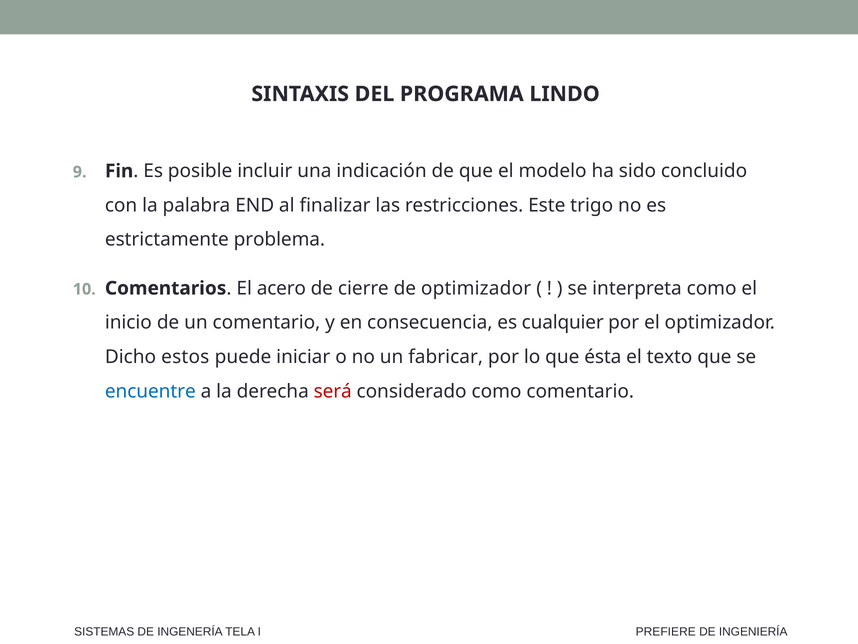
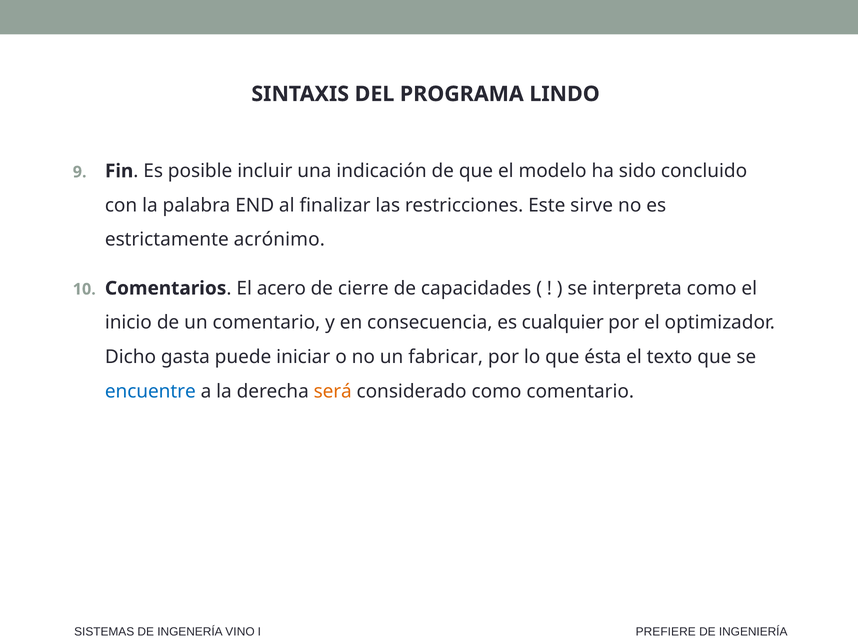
trigo: trigo -> sirve
problema: problema -> acrónimo
de optimizador: optimizador -> capacidades
estos: estos -> gasta
será colour: red -> orange
TELA: TELA -> VINO
